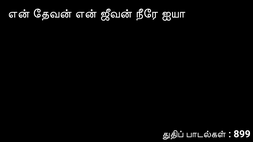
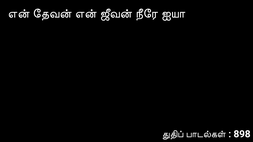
899: 899 -> 898
